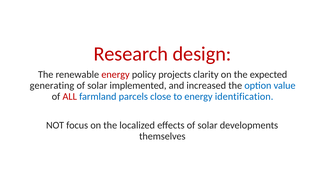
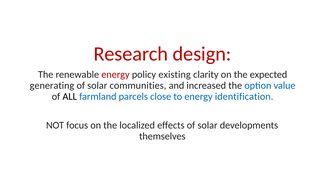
projects: projects -> existing
implemented: implemented -> communities
ALL colour: red -> black
